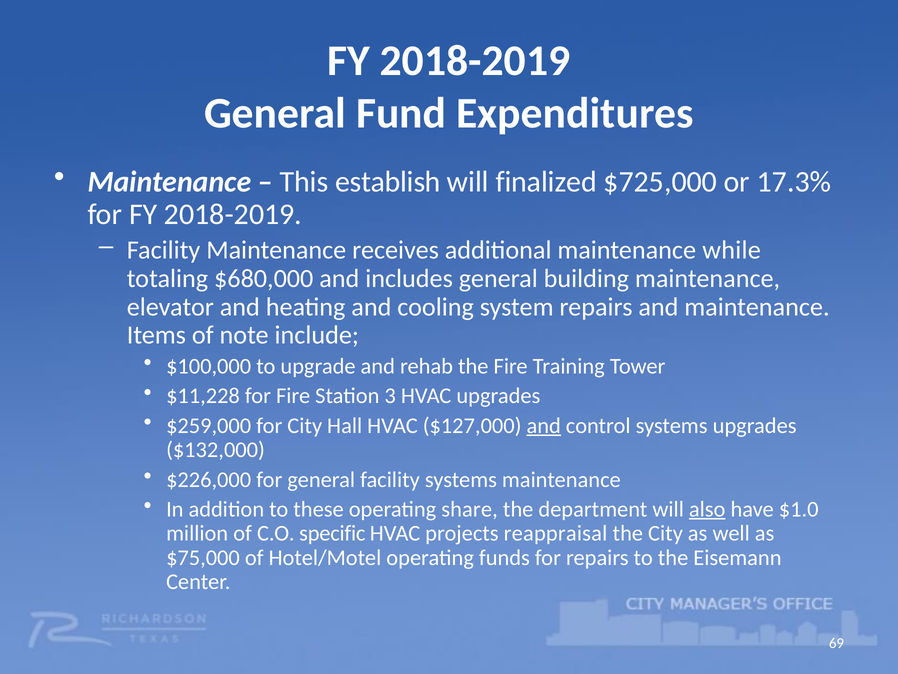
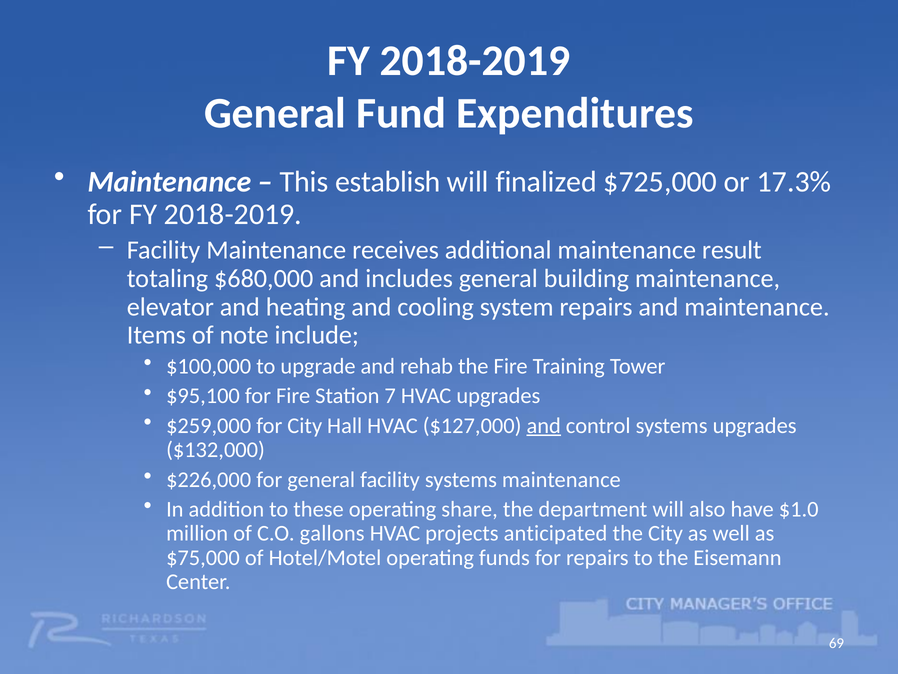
while: while -> result
$11,228: $11,228 -> $95,100
3: 3 -> 7
also underline: present -> none
specific: specific -> gallons
reappraisal: reappraisal -> anticipated
